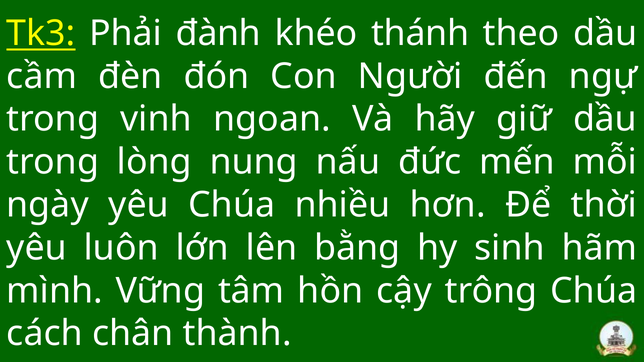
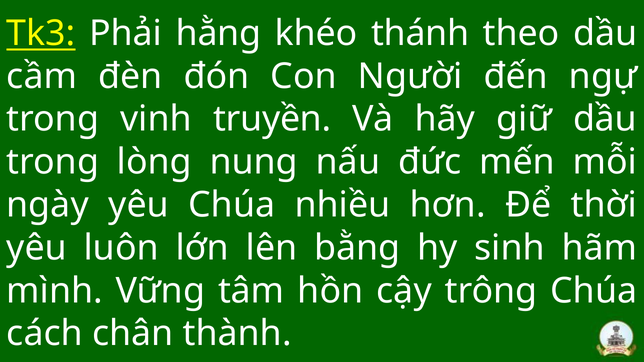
đành: đành -> hằng
ngoan: ngoan -> truyền
